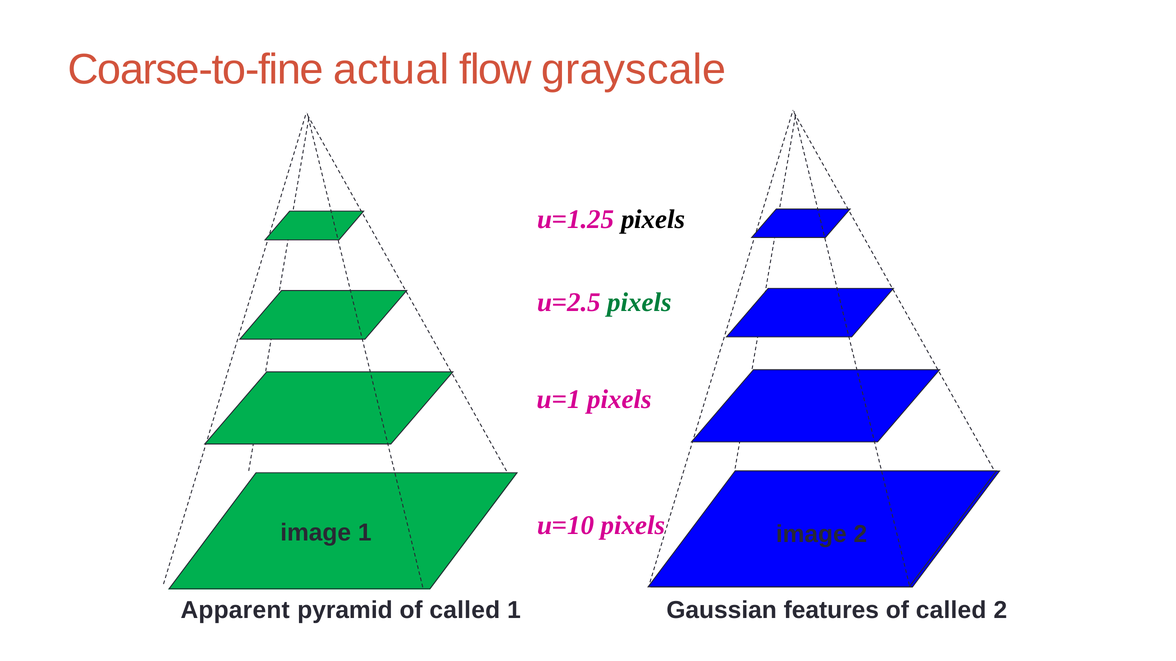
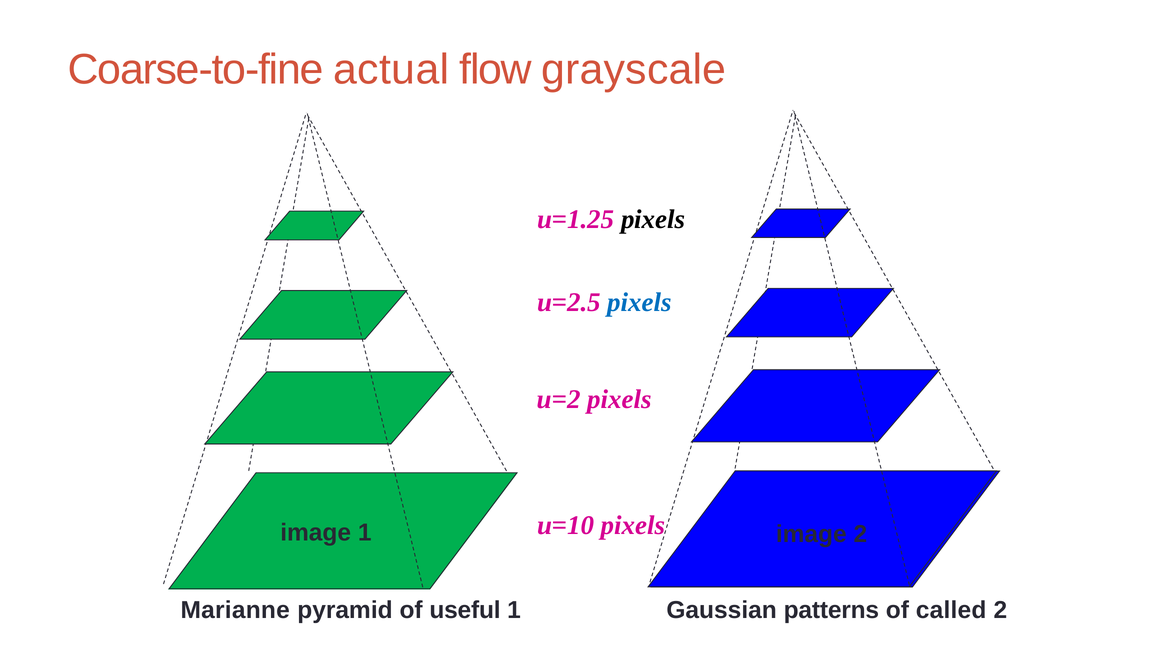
pixels at (640, 303) colour: green -> blue
u=1: u=1 -> u=2
Apparent: Apparent -> Marianne
pyramid of called: called -> useful
features: features -> patterns
